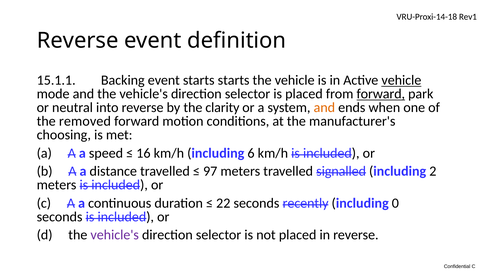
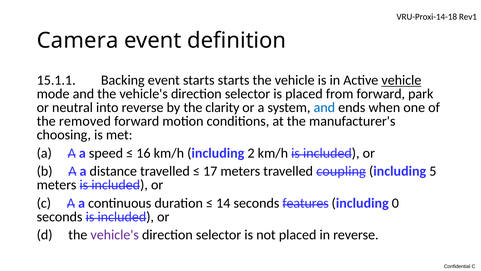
Reverse at (78, 40): Reverse -> Camera
forward at (381, 94) underline: present -> none
and at (324, 107) colour: orange -> blue
6: 6 -> 2
97: 97 -> 17
signalled: signalled -> coupling
2: 2 -> 5
22: 22 -> 14
recently: recently -> features
